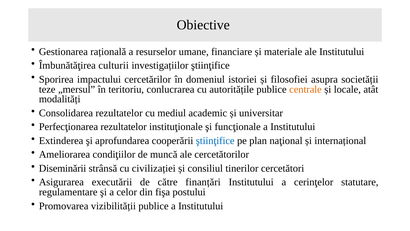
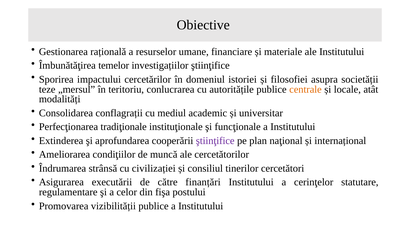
culturii: culturii -> temelor
Consolidarea rezultatelor: rezultatelor -> conflagrații
Perfecţionarea rezultatelor: rezultatelor -> tradiţionale
ştiinţifice at (215, 140) colour: blue -> purple
Diseminării: Diseminării -> Îndrumarea
